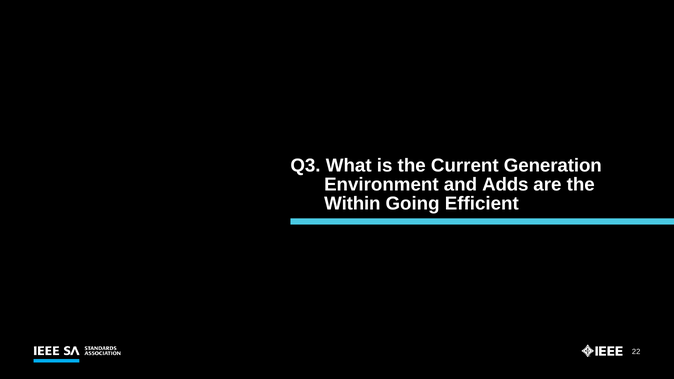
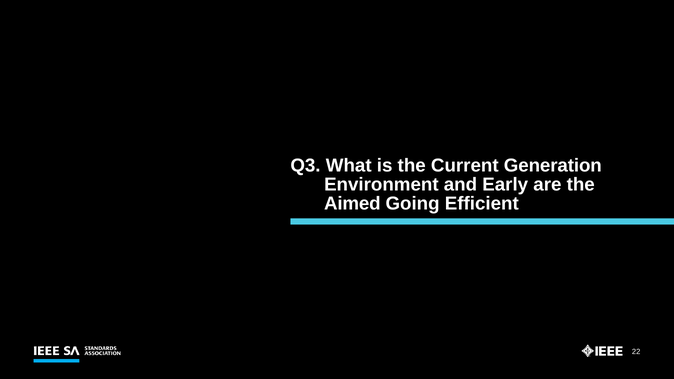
Adds: Adds -> Early
Within: Within -> Aimed
